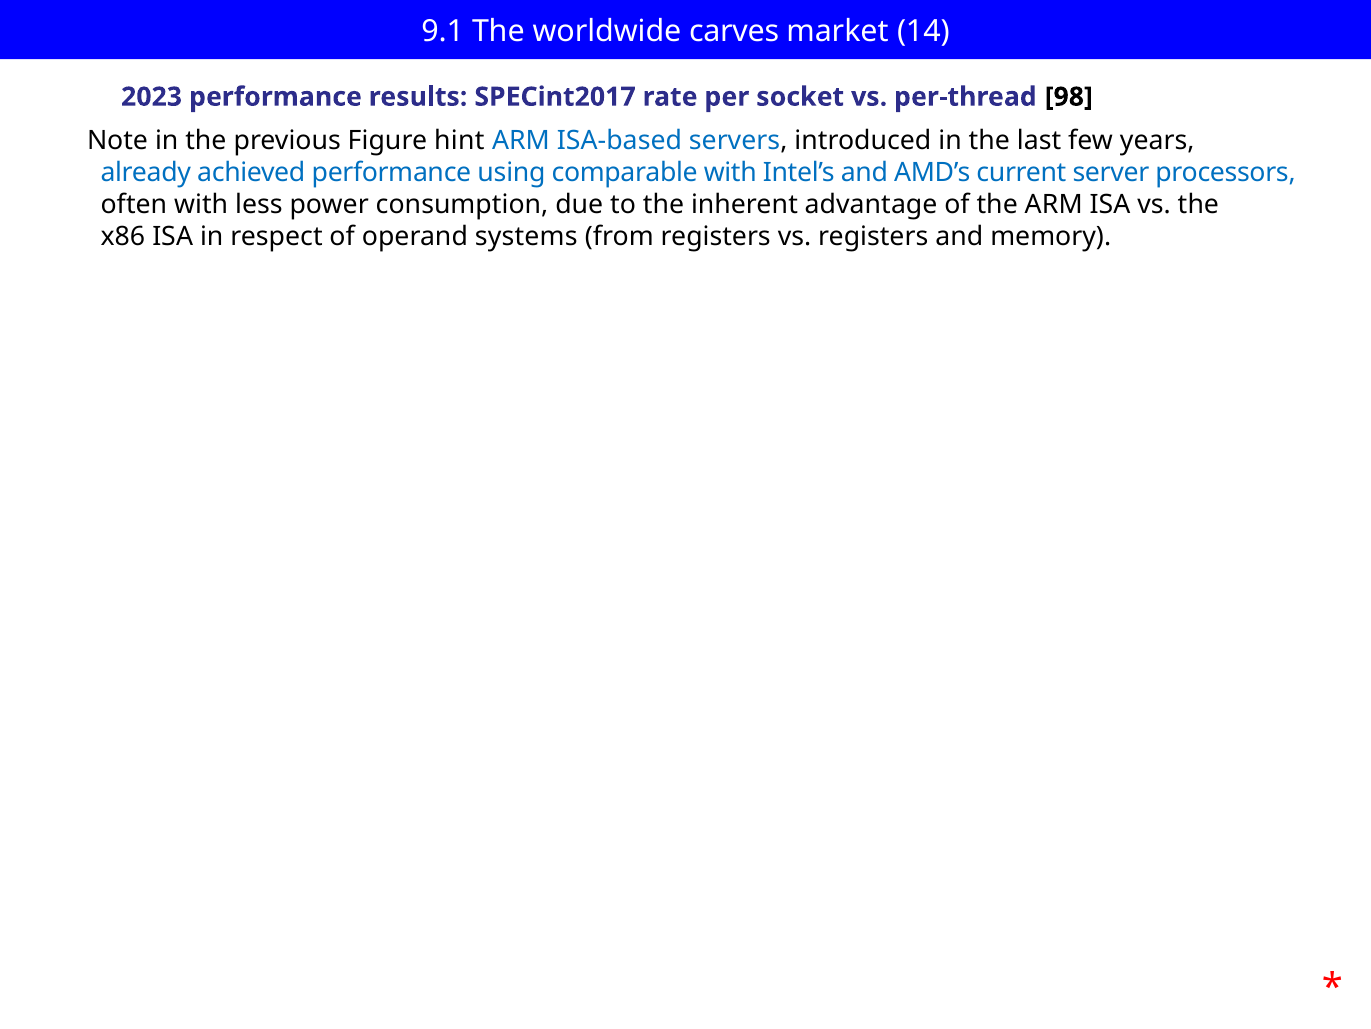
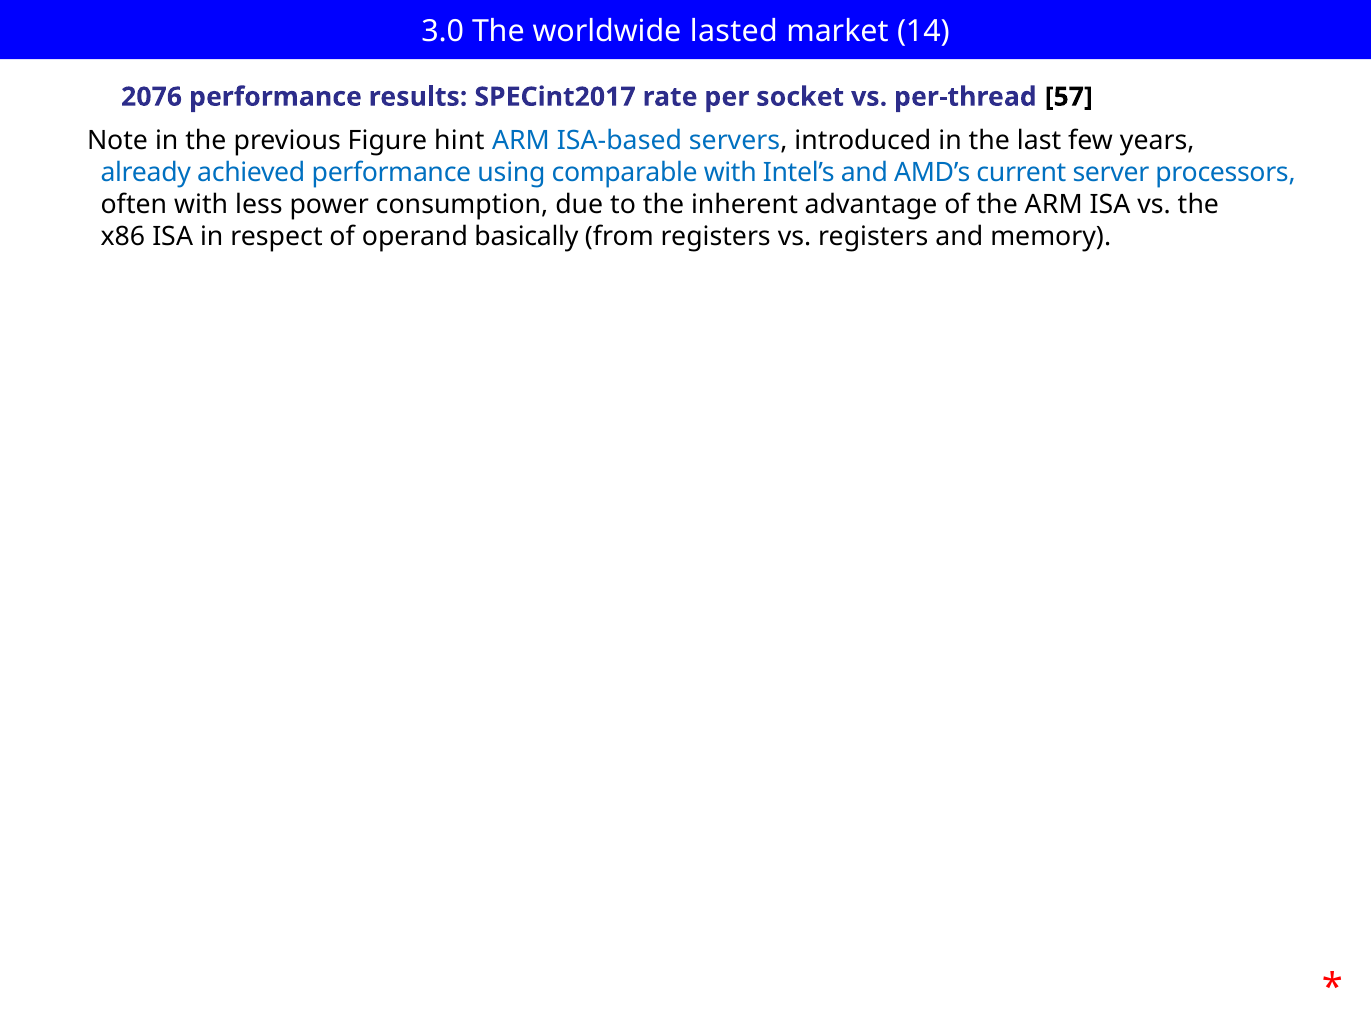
9.1: 9.1 -> 3.0
carves: carves -> lasted
2023: 2023 -> 2076
98: 98 -> 57
systems: systems -> basically
